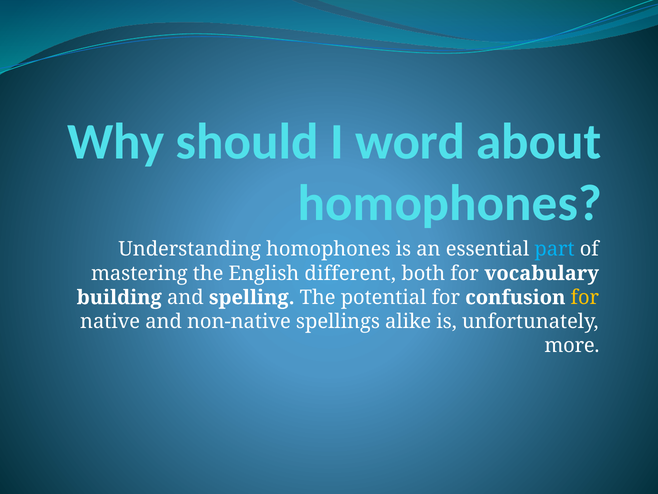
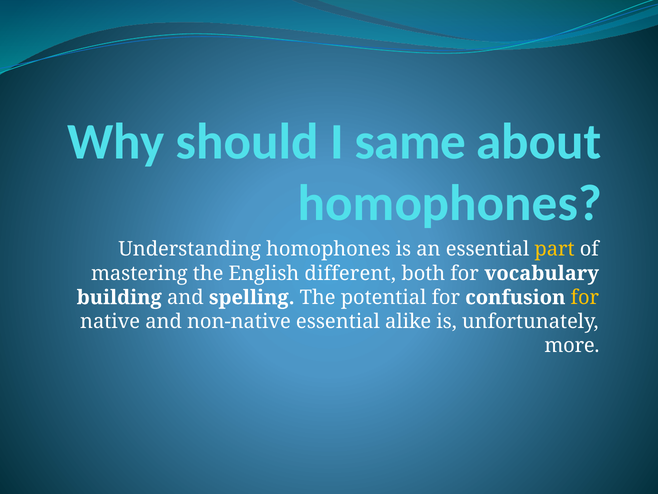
word: word -> same
part colour: light blue -> yellow
non-native spellings: spellings -> essential
